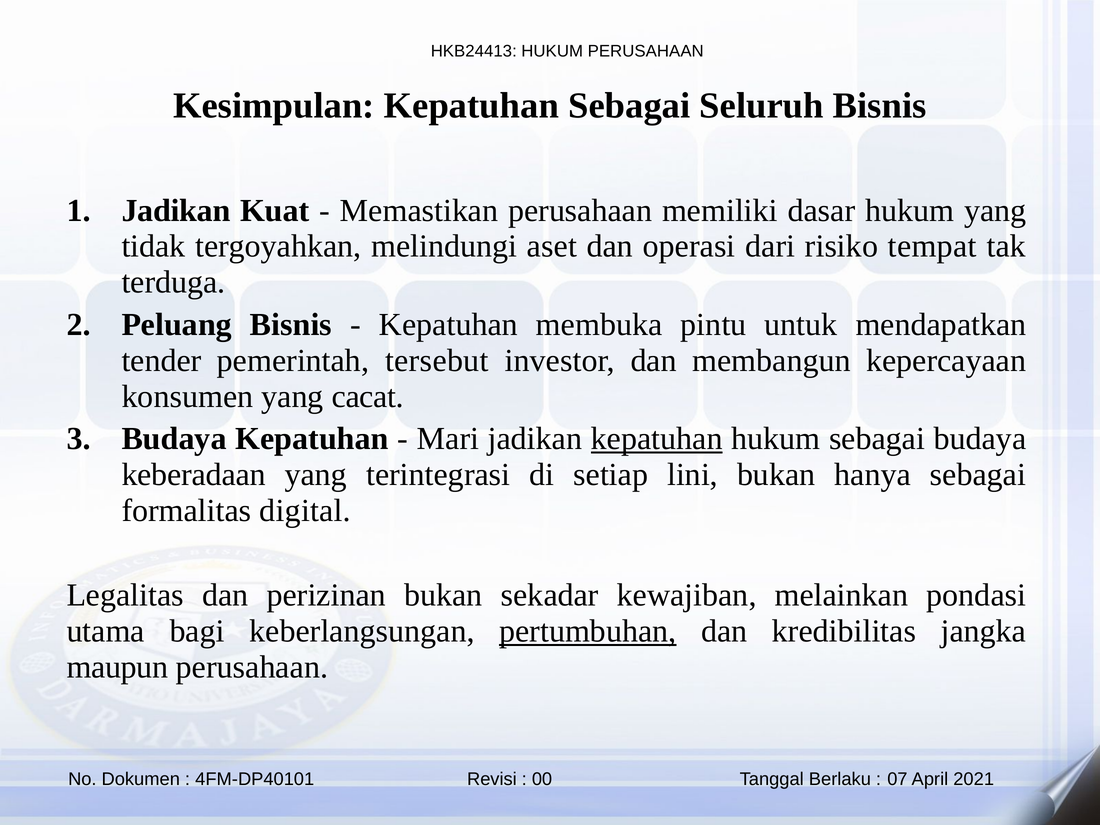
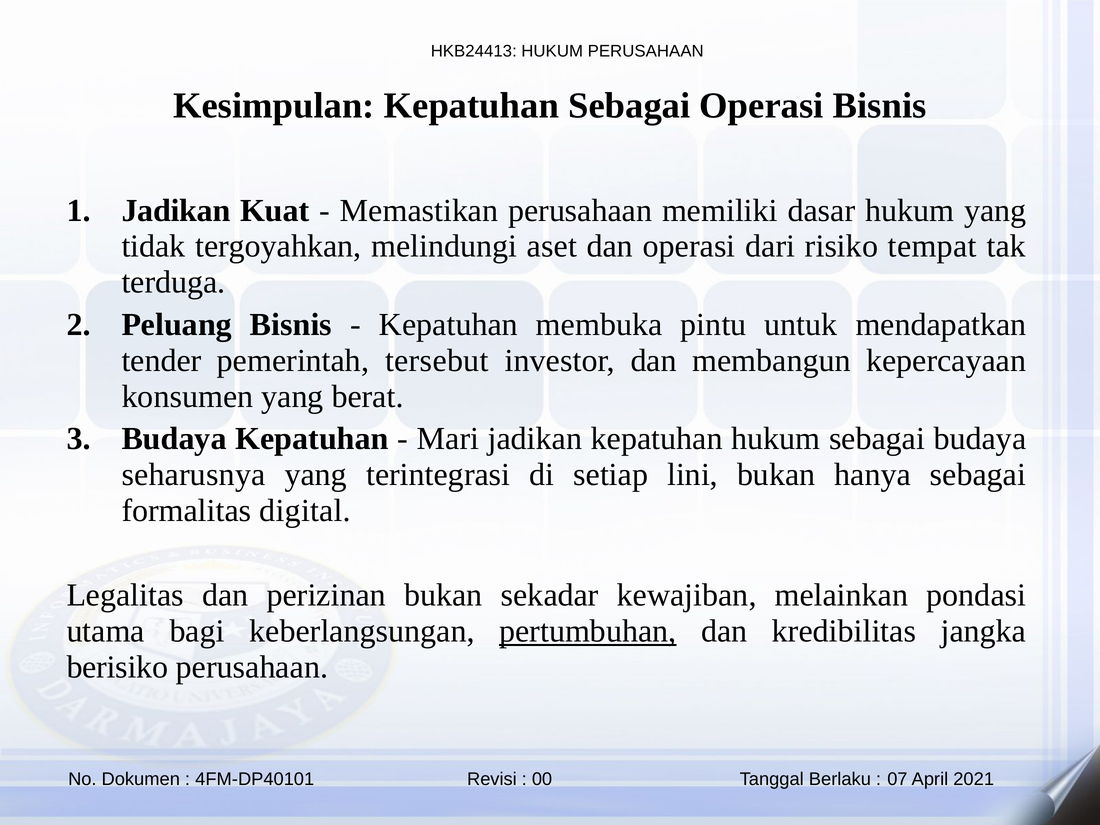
Sebagai Seluruh: Seluruh -> Operasi
cacat: cacat -> berat
kepatuhan at (657, 439) underline: present -> none
keberadaan: keberadaan -> seharusnya
maupun: maupun -> berisiko
